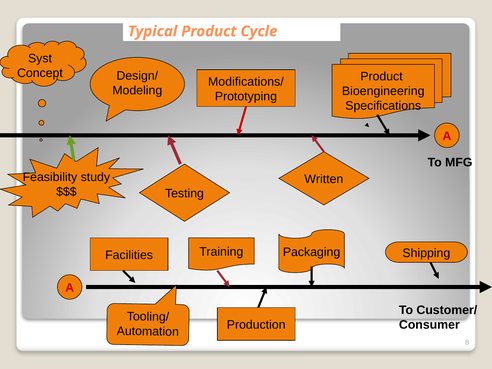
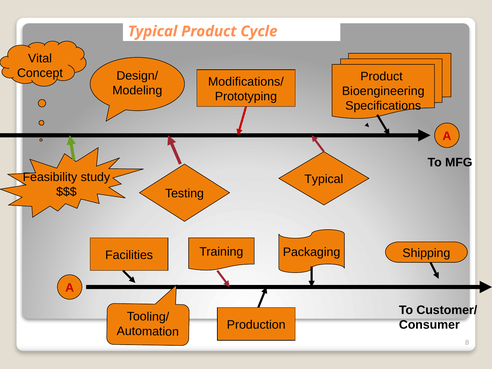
Syst: Syst -> Vital
Written at (324, 179): Written -> Typical
